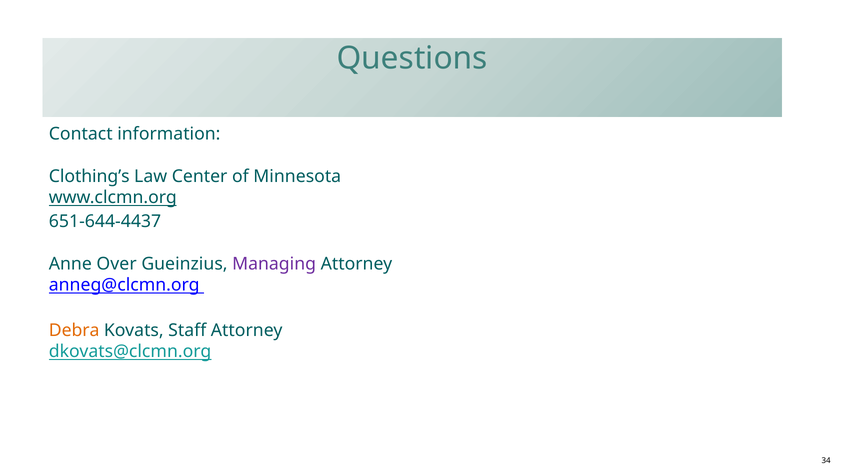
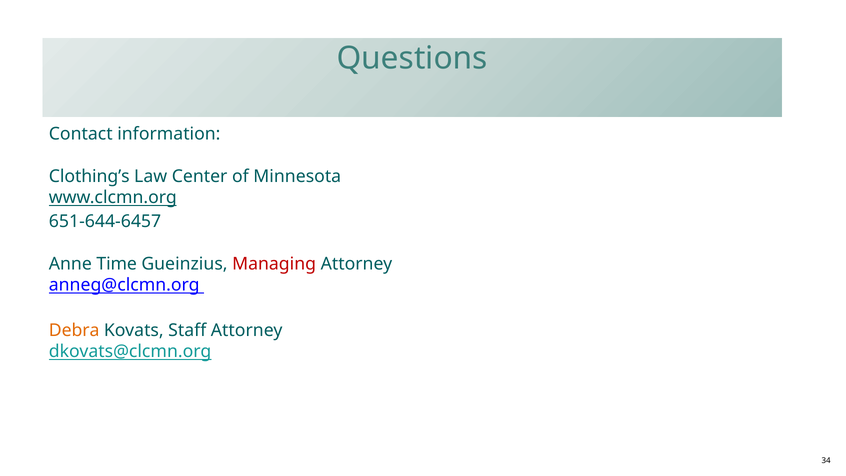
651-644-4437: 651-644-4437 -> 651-644-6457
Over: Over -> Time
Managing colour: purple -> red
